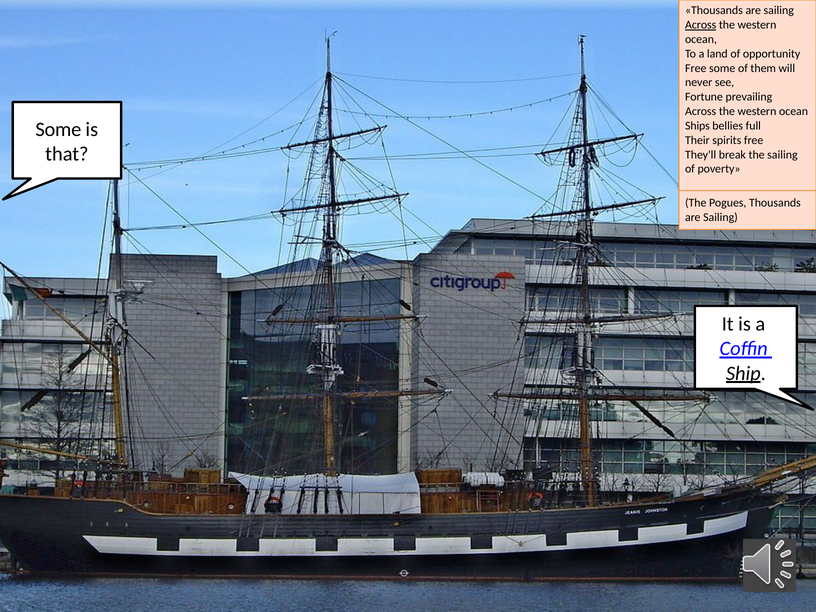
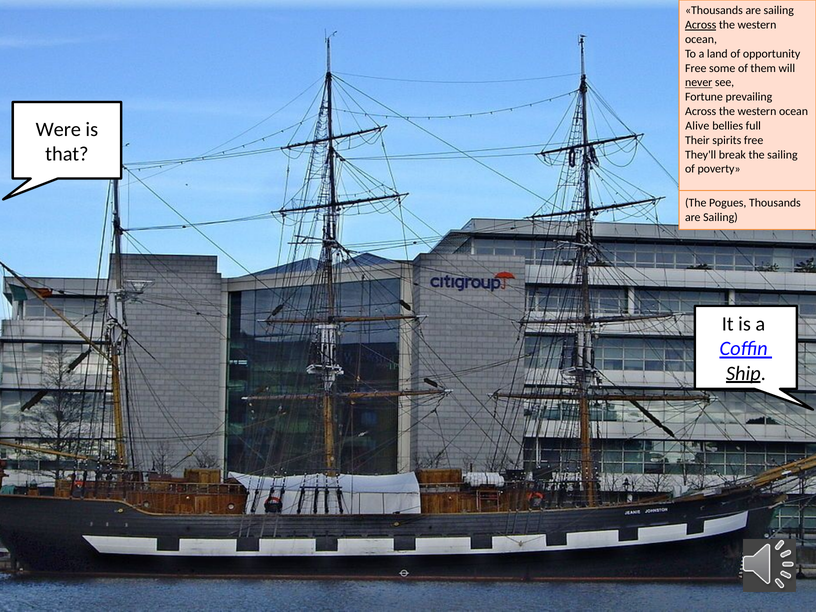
never underline: none -> present
Ships: Ships -> Alive
Some at (58, 129): Some -> Were
